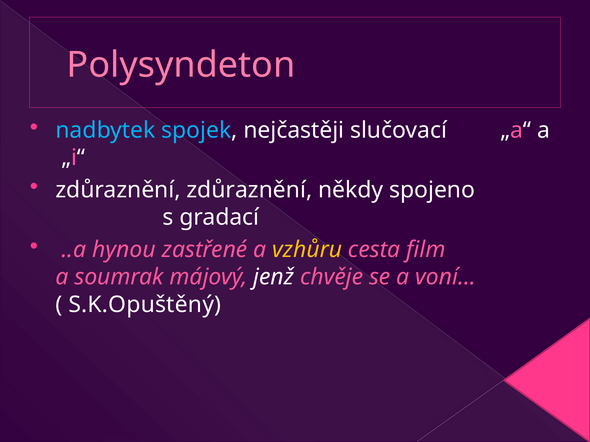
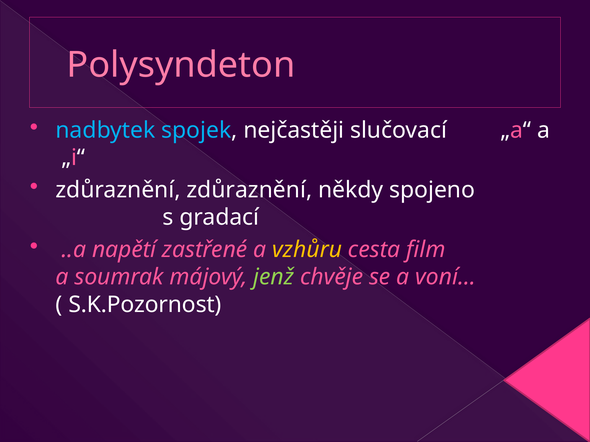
hynou: hynou -> napětí
jenž colour: white -> light green
S.K.Opuštěný: S.K.Opuštěný -> S.K.Pozornost
